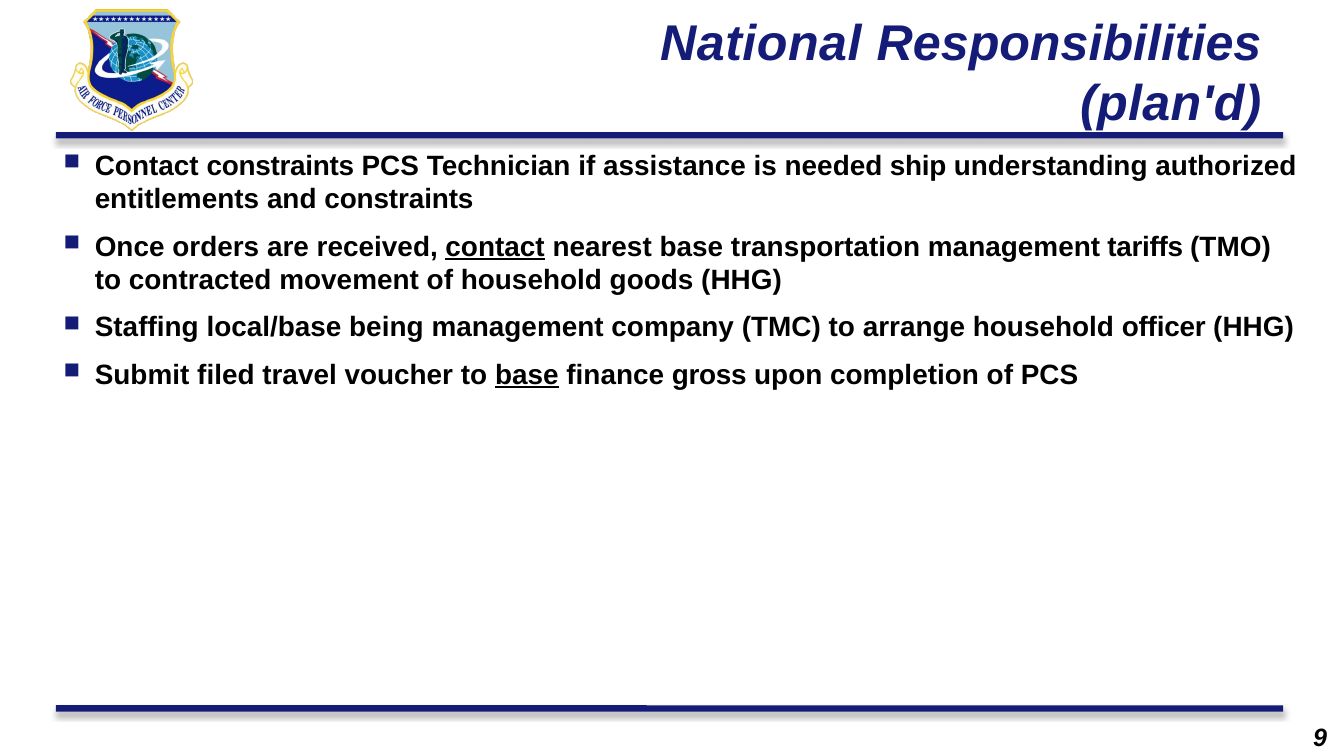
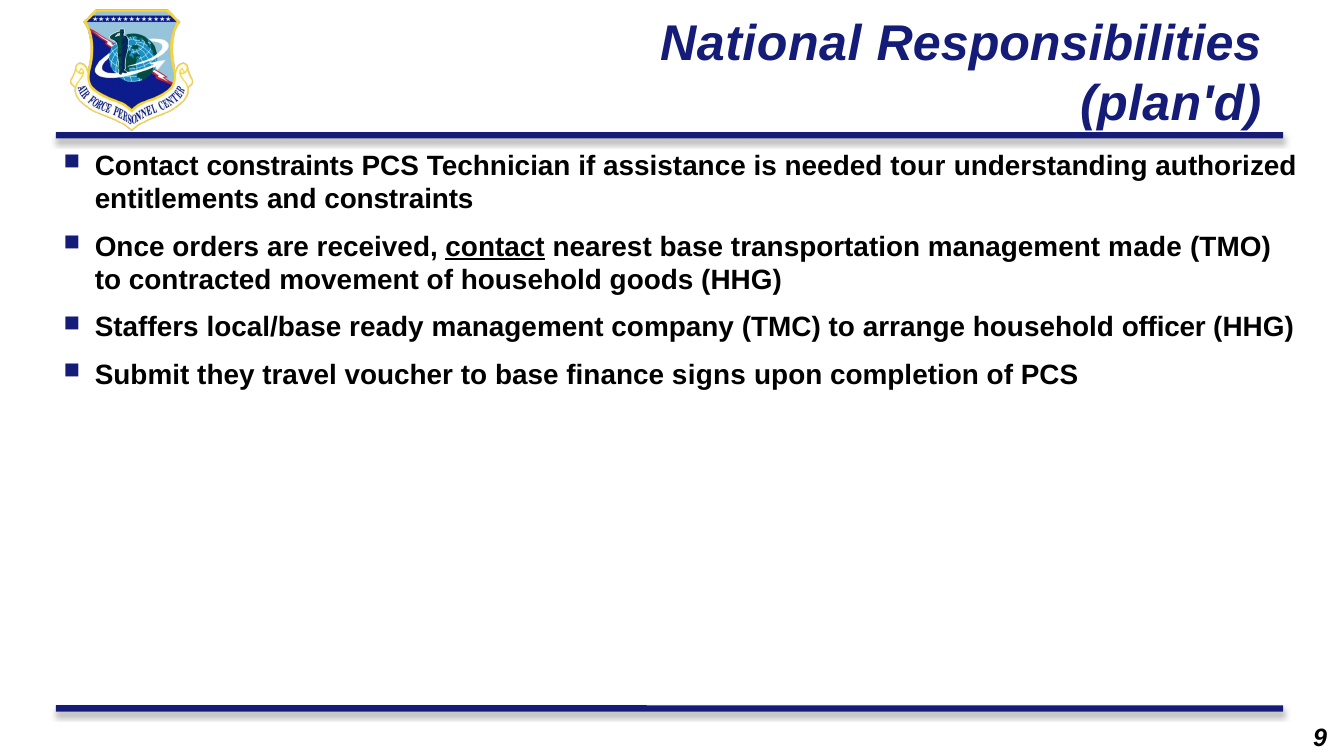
ship: ship -> tour
tariffs: tariffs -> made
Staffing: Staffing -> Staffers
being: being -> ready
filed: filed -> they
base at (527, 375) underline: present -> none
gross: gross -> signs
